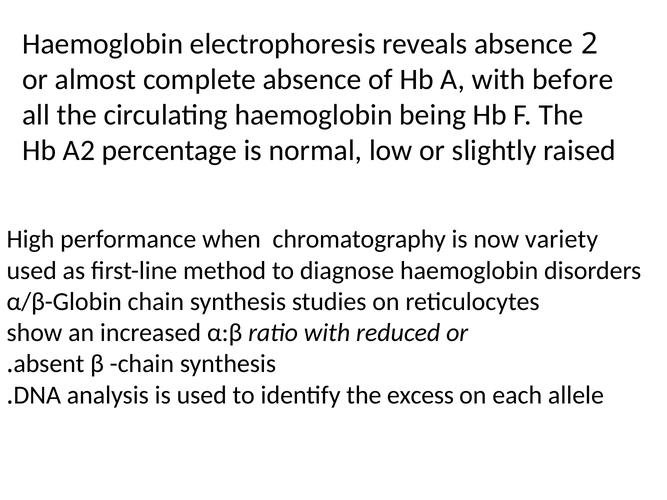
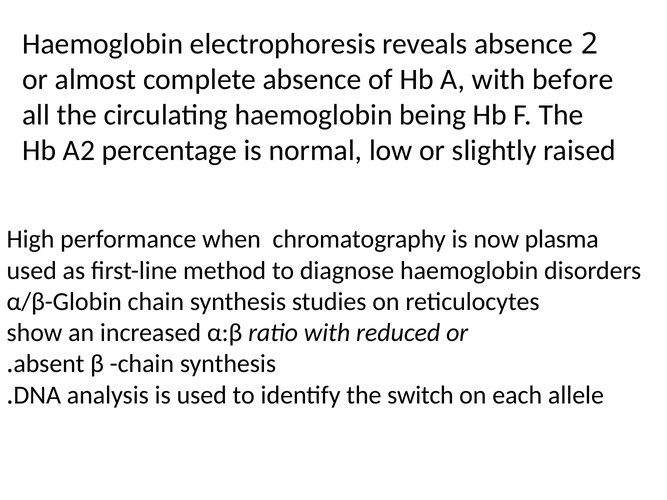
variety: variety -> plasma
excess: excess -> switch
